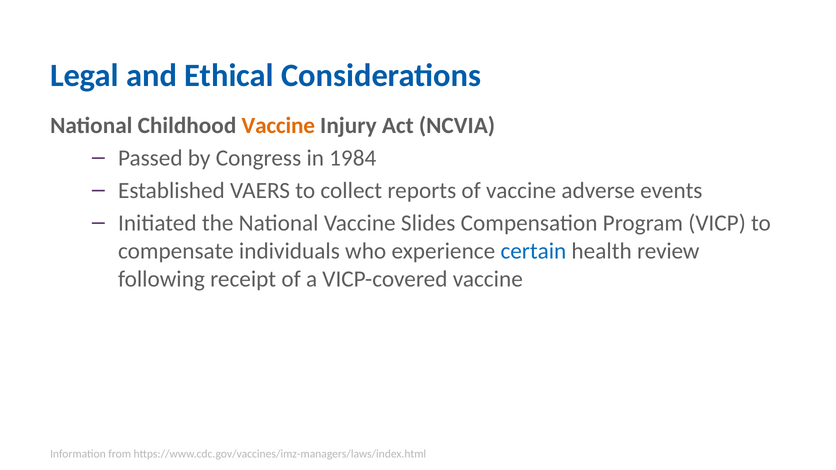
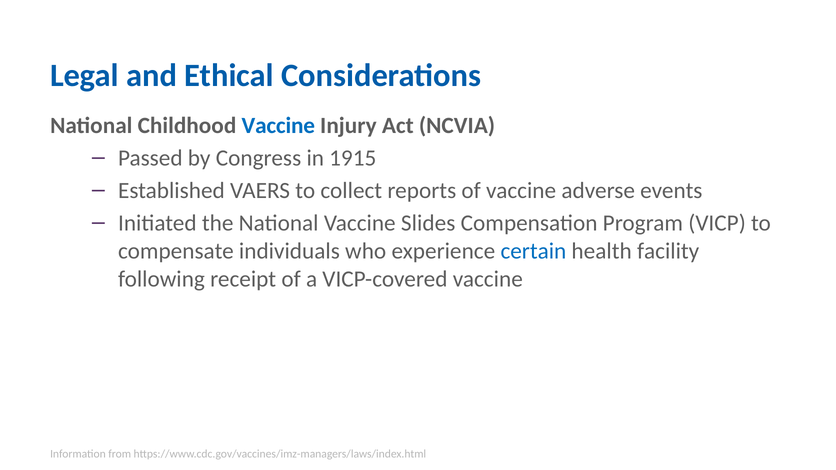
Vaccine at (278, 126) colour: orange -> blue
1984: 1984 -> 1915
review: review -> facility
